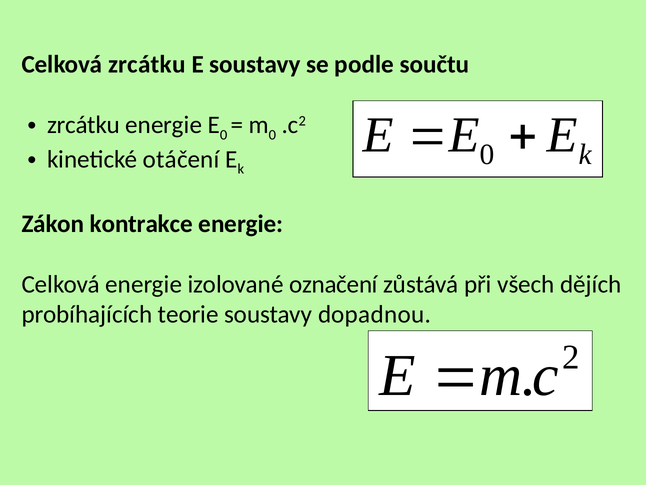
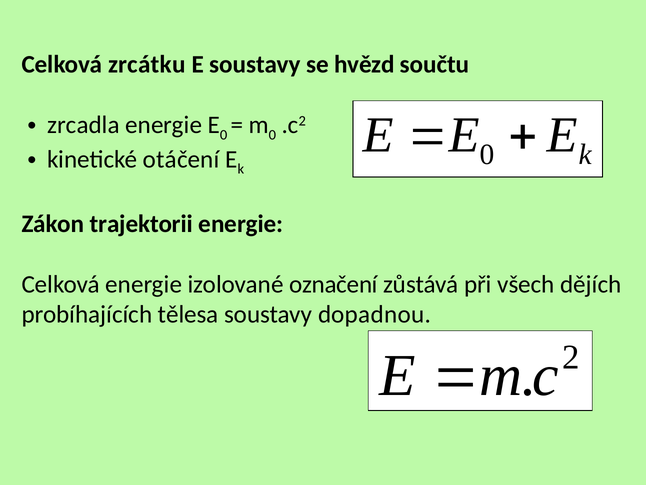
podle: podle -> hvězd
zrcátku at (84, 125): zrcátku -> zrcadla
kontrakce: kontrakce -> trajektorii
teorie: teorie -> tělesa
